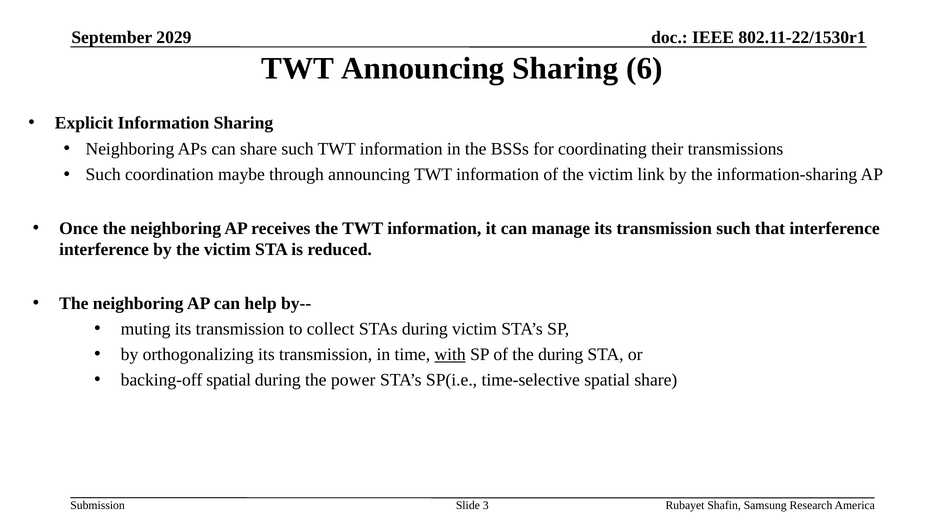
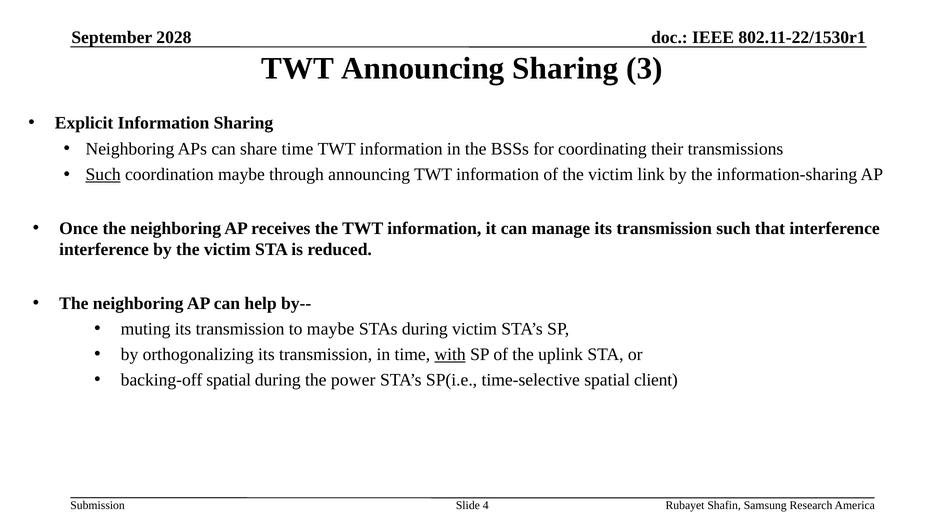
2029: 2029 -> 2028
6: 6 -> 3
share such: such -> time
Such at (103, 175) underline: none -> present
to collect: collect -> maybe
the during: during -> uplink
spatial share: share -> client
3: 3 -> 4
